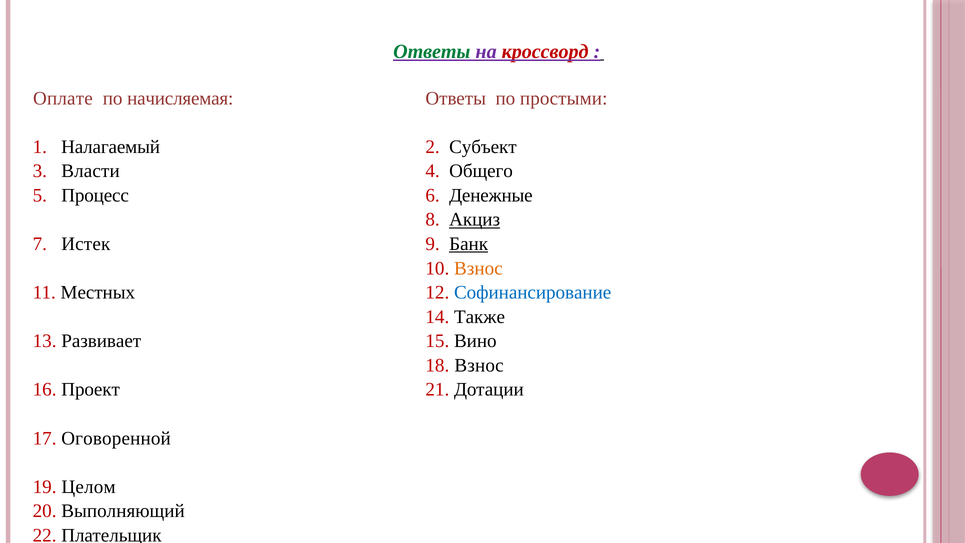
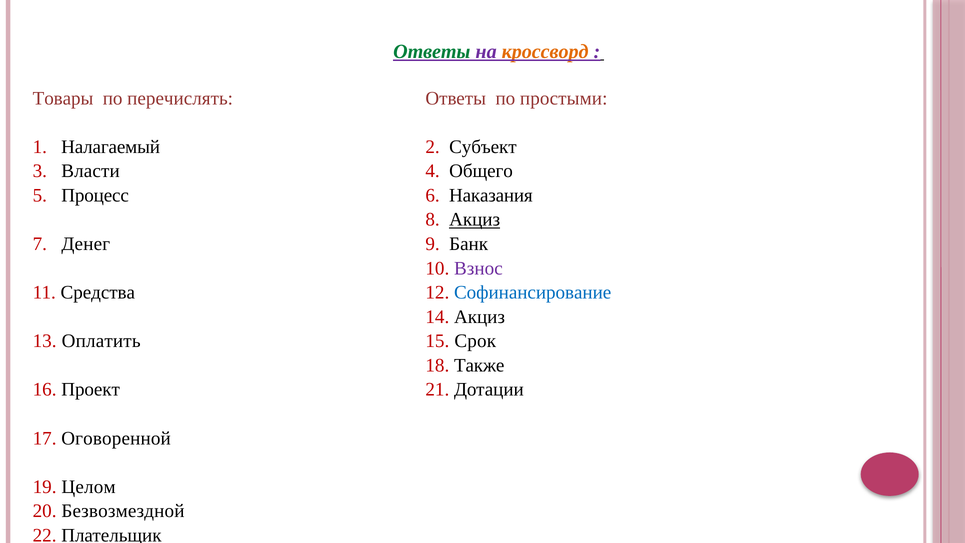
кроссворд colour: red -> orange
Оплате: Оплате -> Товары
начисляемая: начисляемая -> перечислять
Денежные: Денежные -> Наказания
Истек: Истек -> Денег
Банк underline: present -> none
Взнос at (478, 268) colour: orange -> purple
Местных: Местных -> Средства
14 Также: Также -> Акциз
Развивает: Развивает -> Оплатить
Вино: Вино -> Срок
18 Взнос: Взнос -> Также
Выполняющий: Выполняющий -> Безвозмездной
